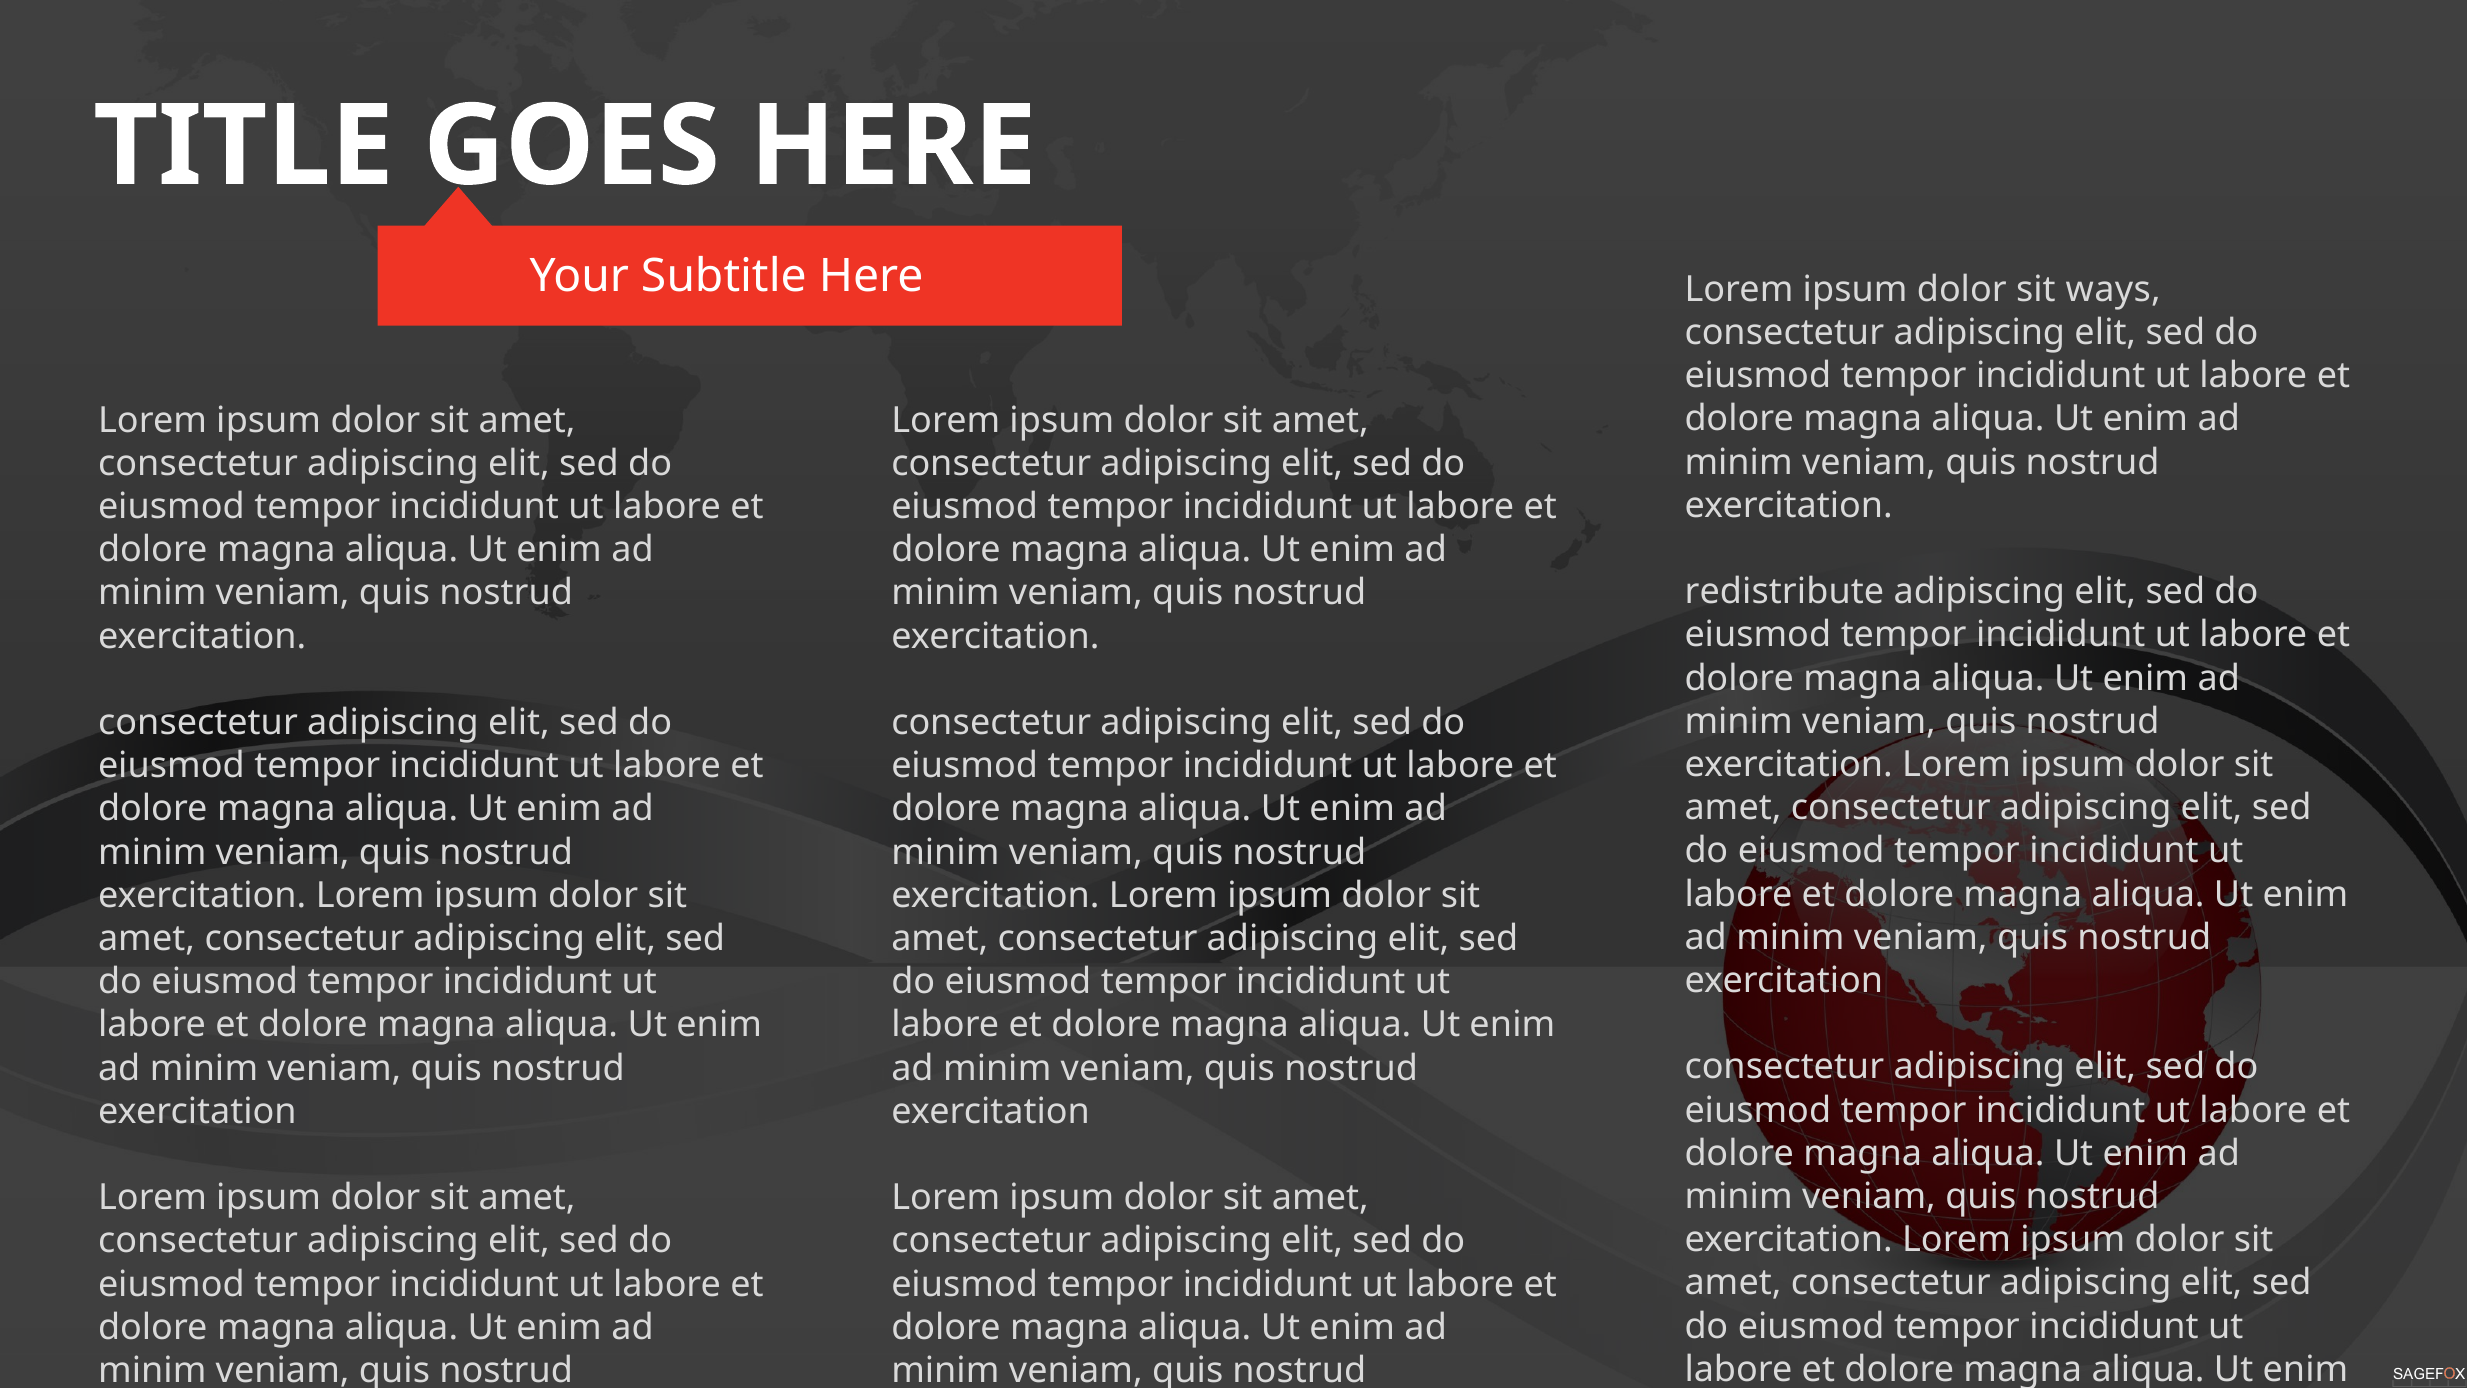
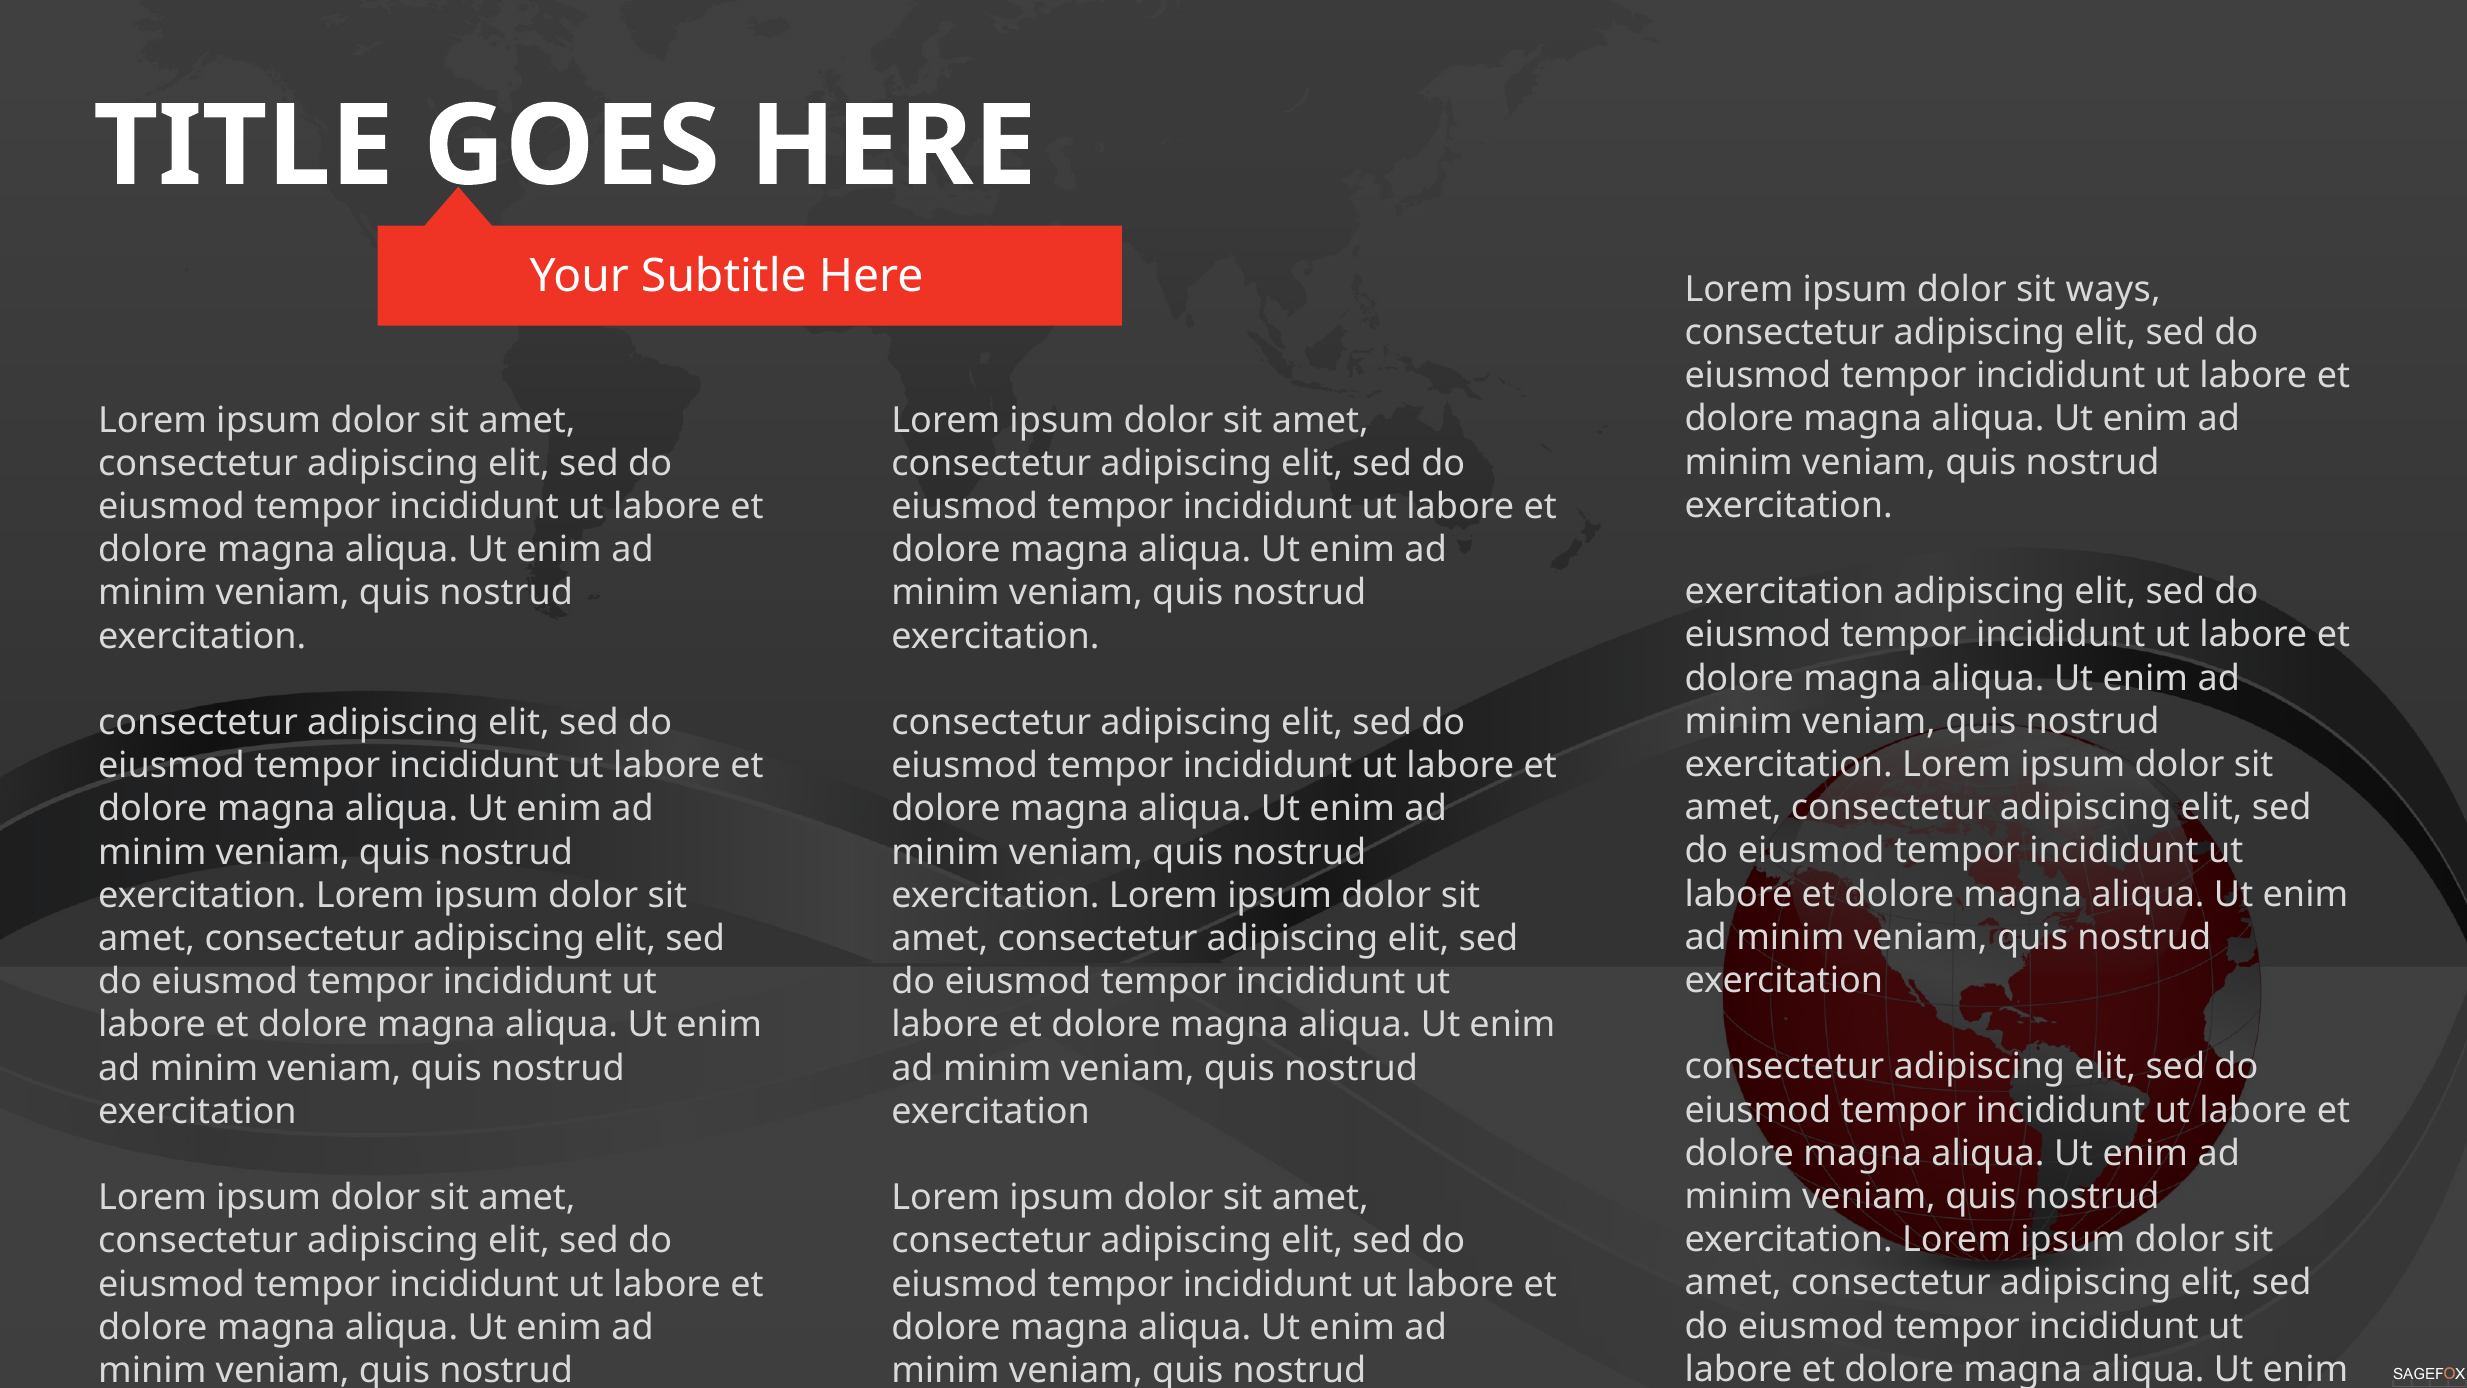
redistribute at (1784, 592): redistribute -> exercitation
